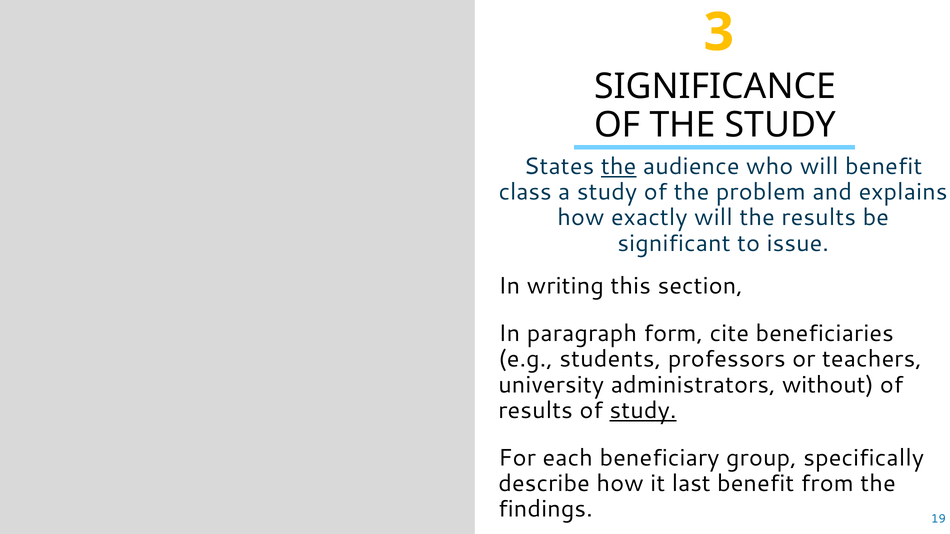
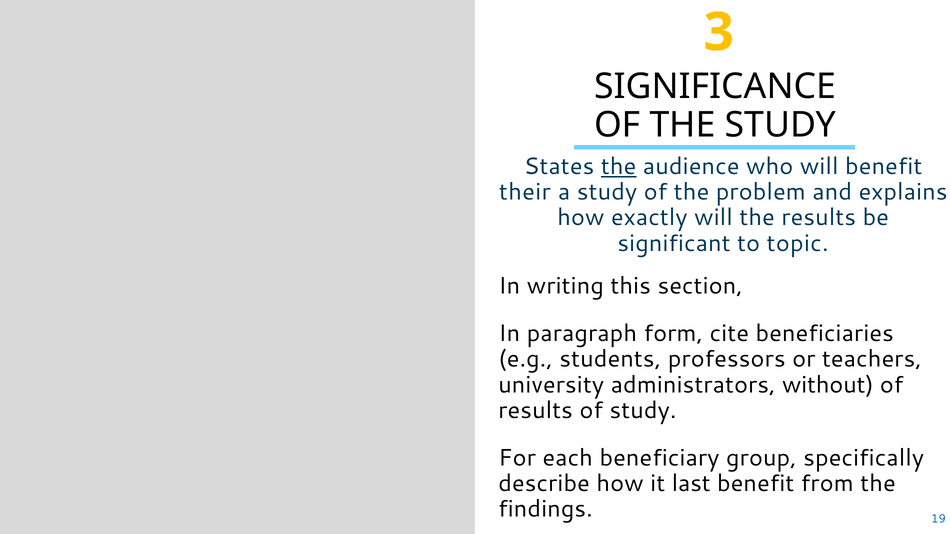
class: class -> their
issue: issue -> topic
study at (643, 411) underline: present -> none
